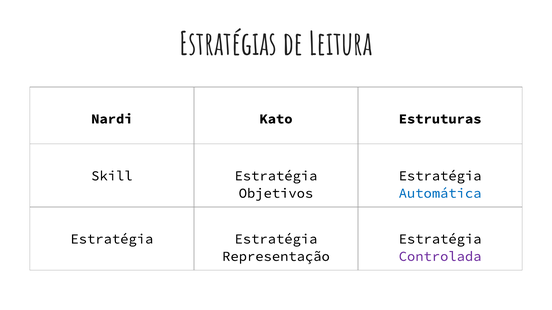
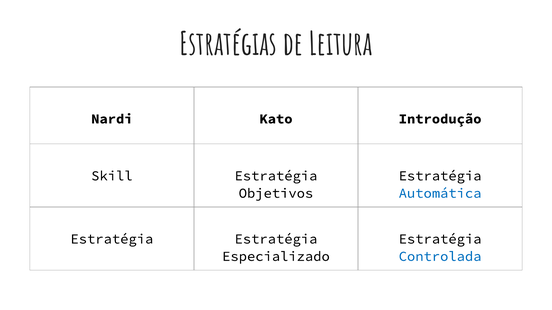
Estruturas: Estruturas -> Introdução
Representação: Representação -> Especializado
Controlada colour: purple -> blue
